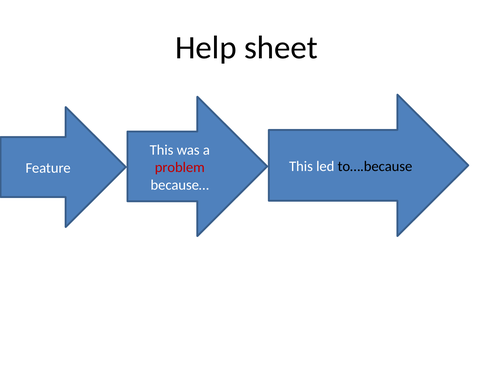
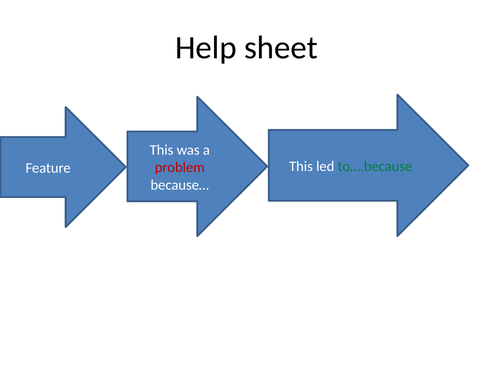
to….because colour: black -> green
